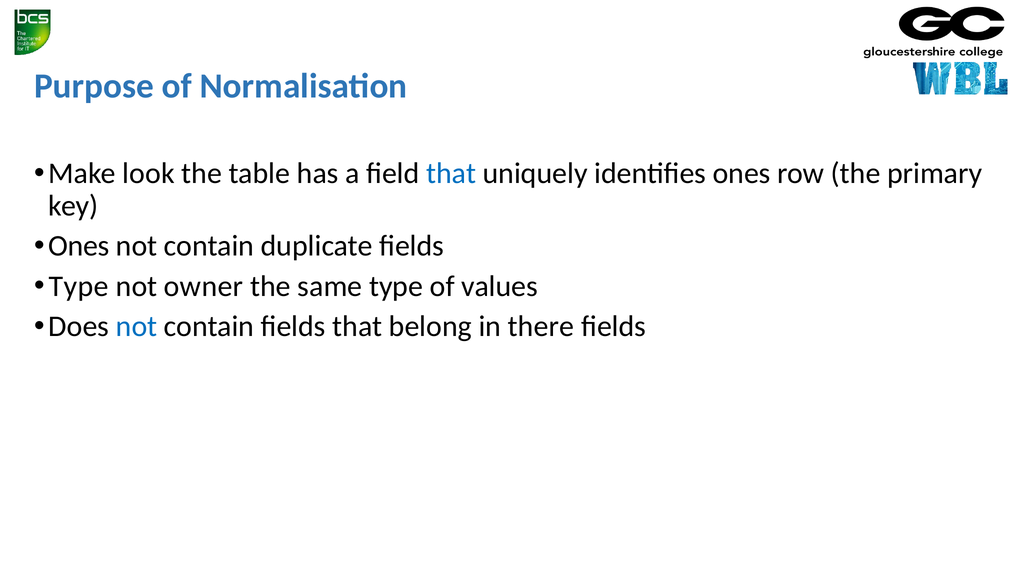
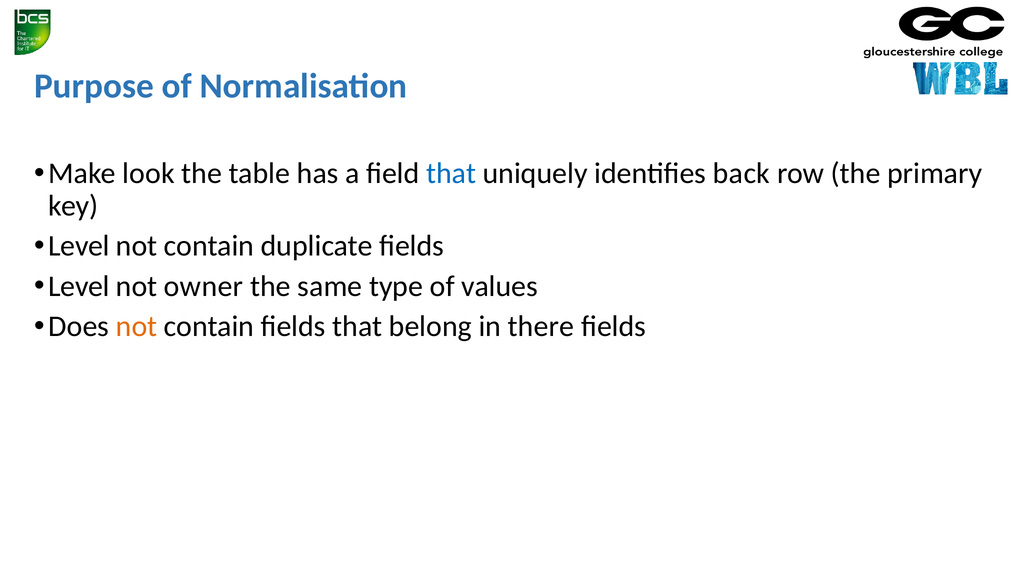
identifies ones: ones -> back
Ones at (79, 246): Ones -> Level
Type at (79, 286): Type -> Level
not at (137, 327) colour: blue -> orange
